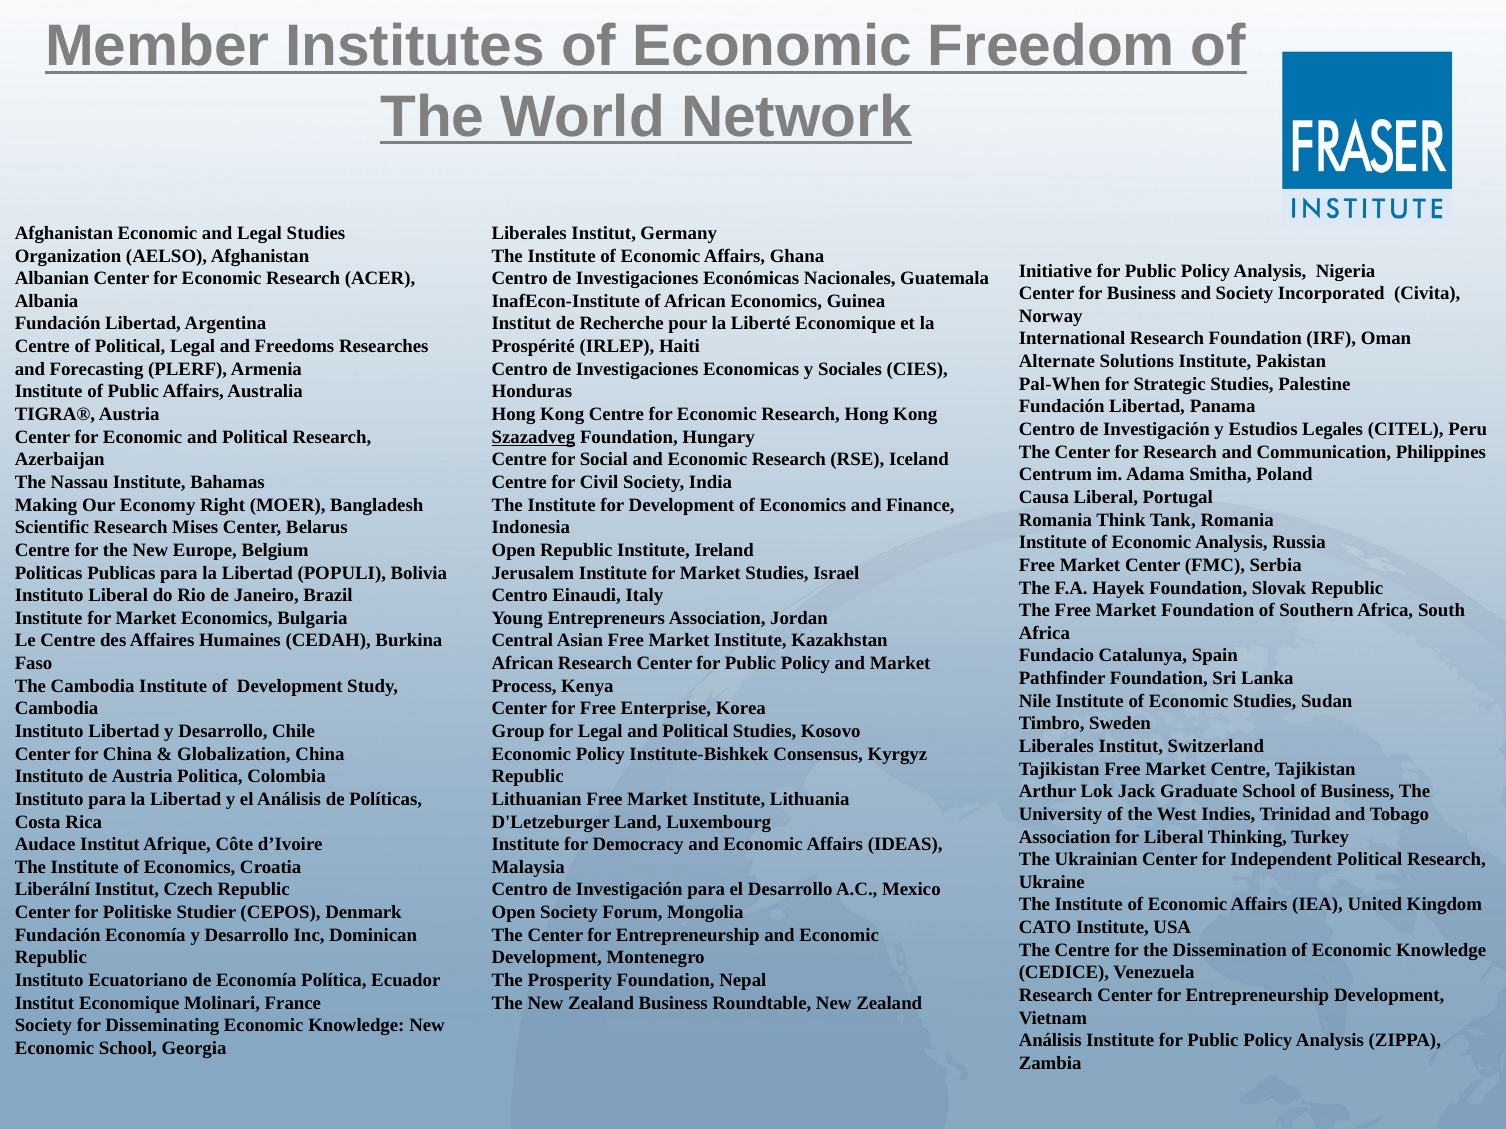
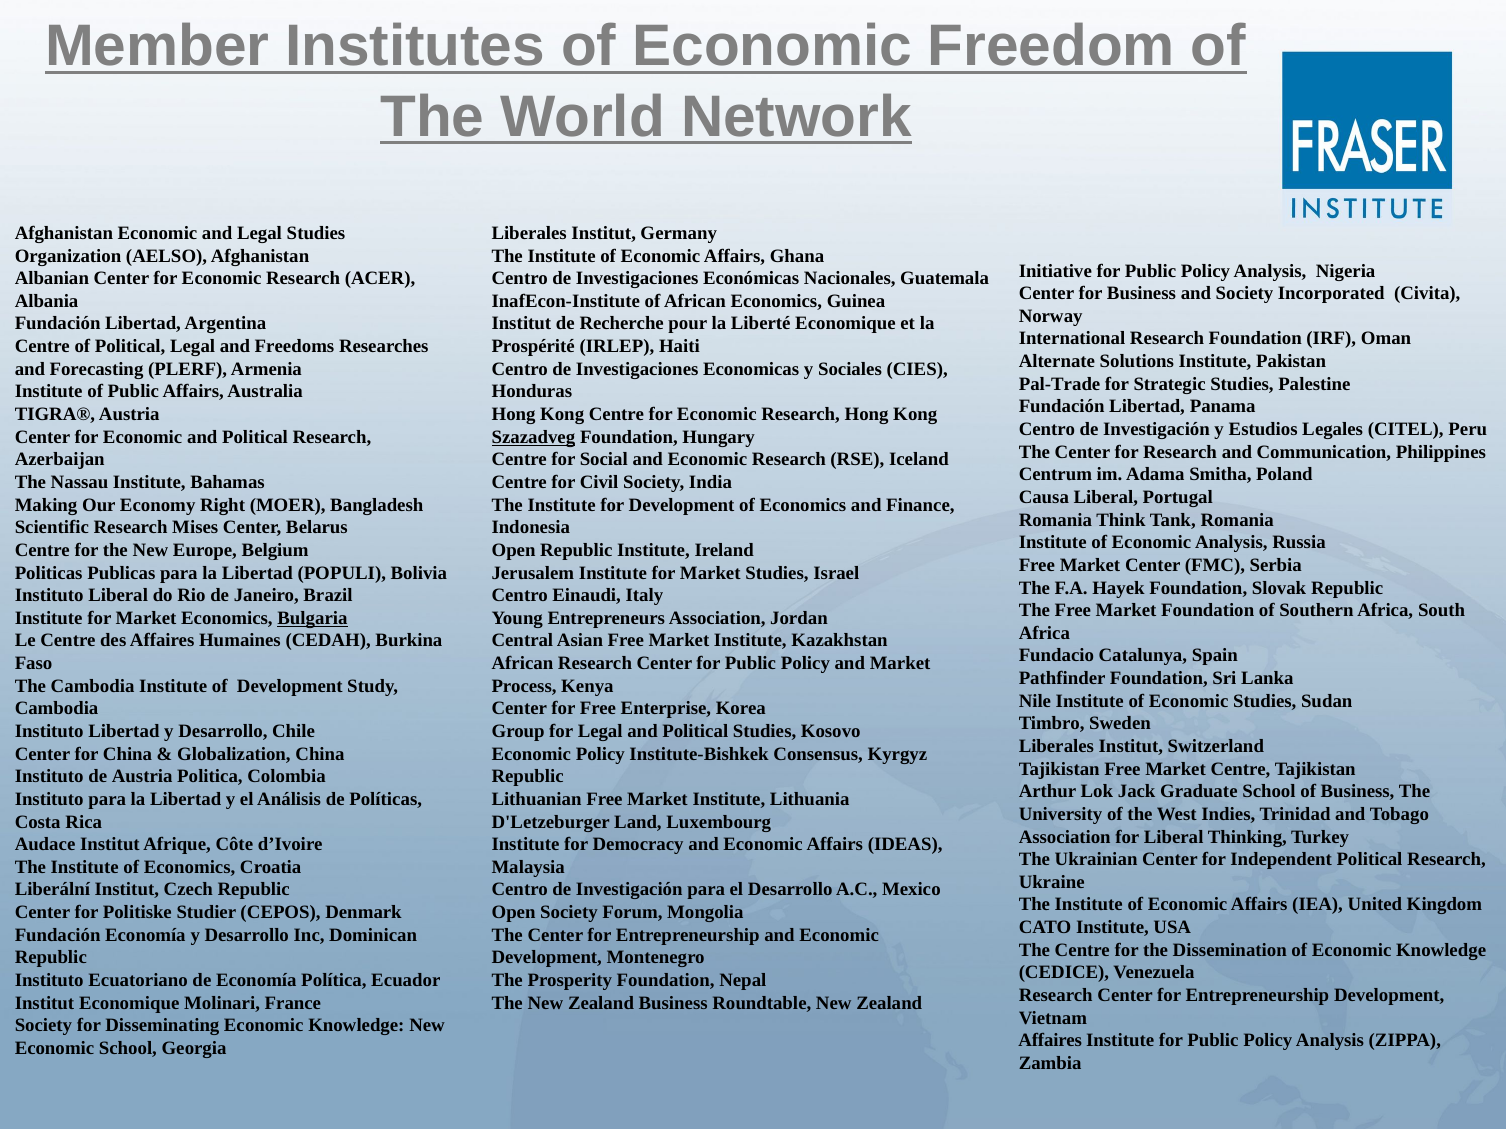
Pal-When: Pal-When -> Pal-Trade
Bulgaria underline: none -> present
Análisis at (1050, 1041): Análisis -> Affaires
